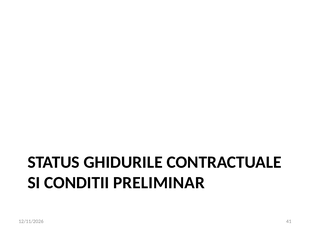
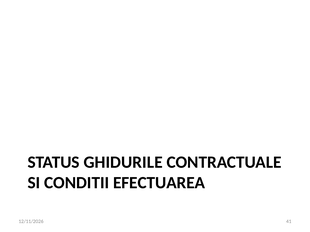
PRELIMINAR: PRELIMINAR -> EFECTUAREA
